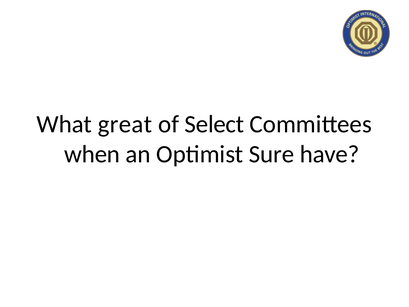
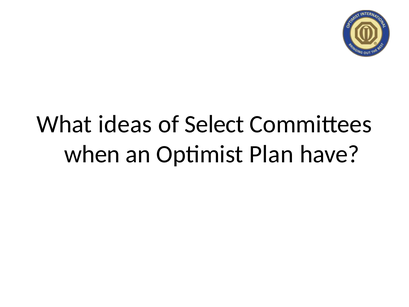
great: great -> ideas
Sure: Sure -> Plan
